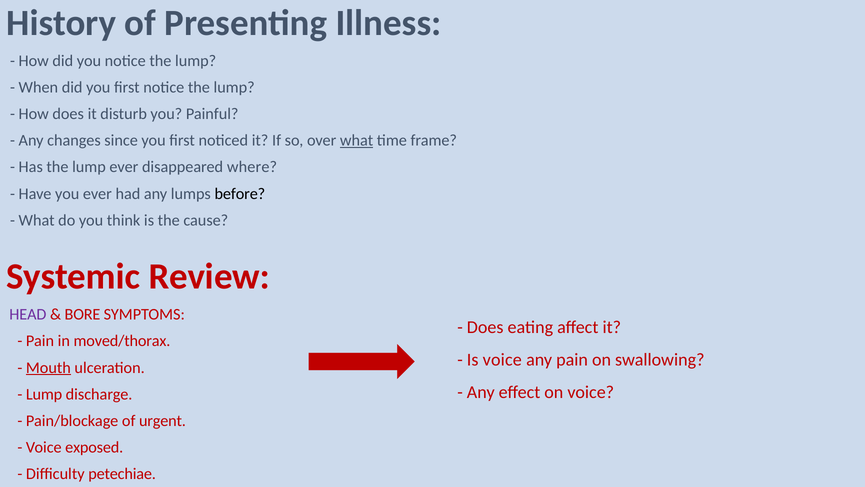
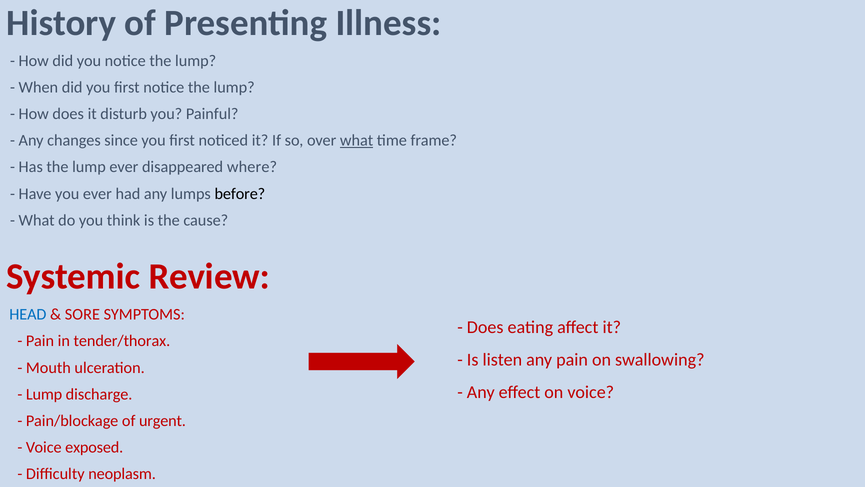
HEAD colour: purple -> blue
BORE: BORE -> SORE
moved/thorax: moved/thorax -> tender/thorax
Is voice: voice -> listen
Mouth underline: present -> none
petechiae: petechiae -> neoplasm
